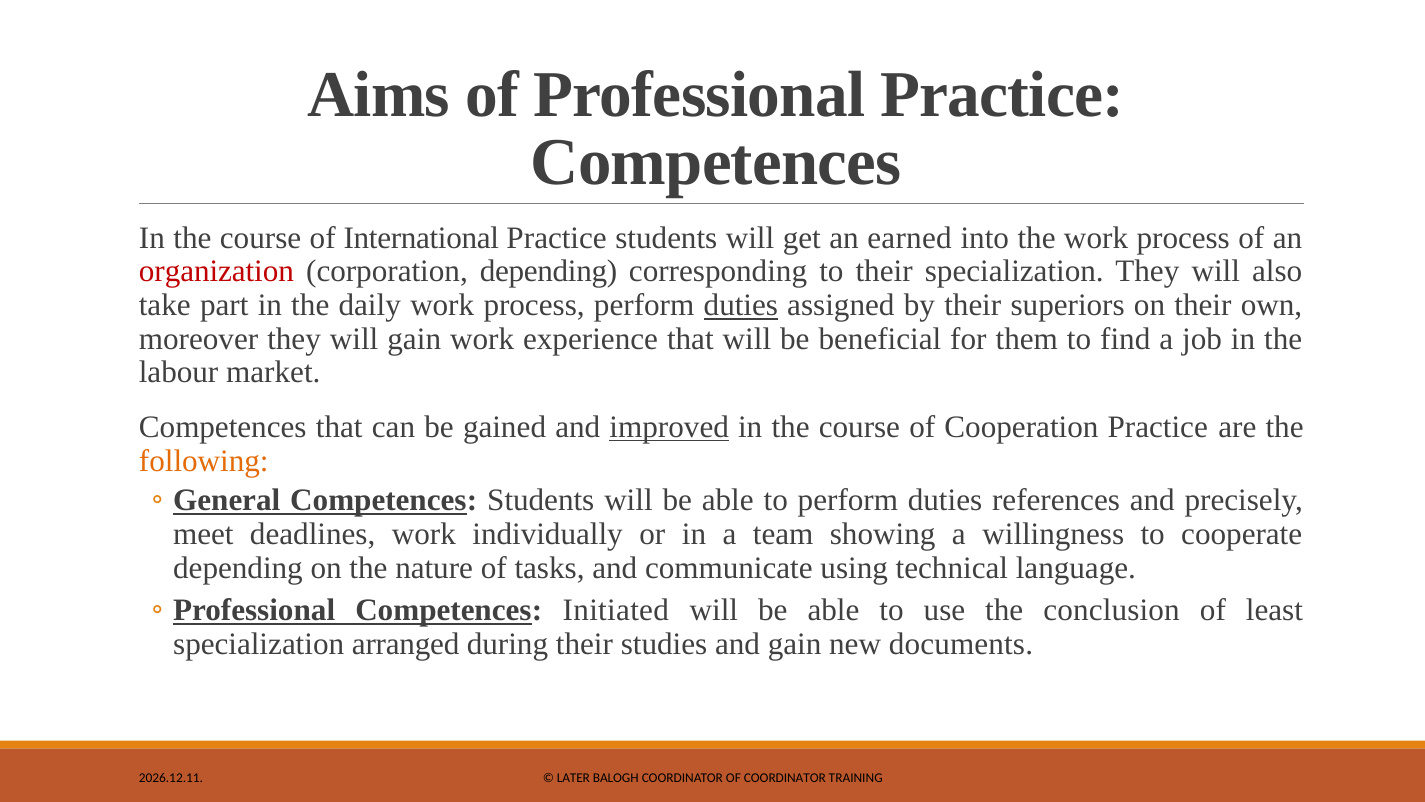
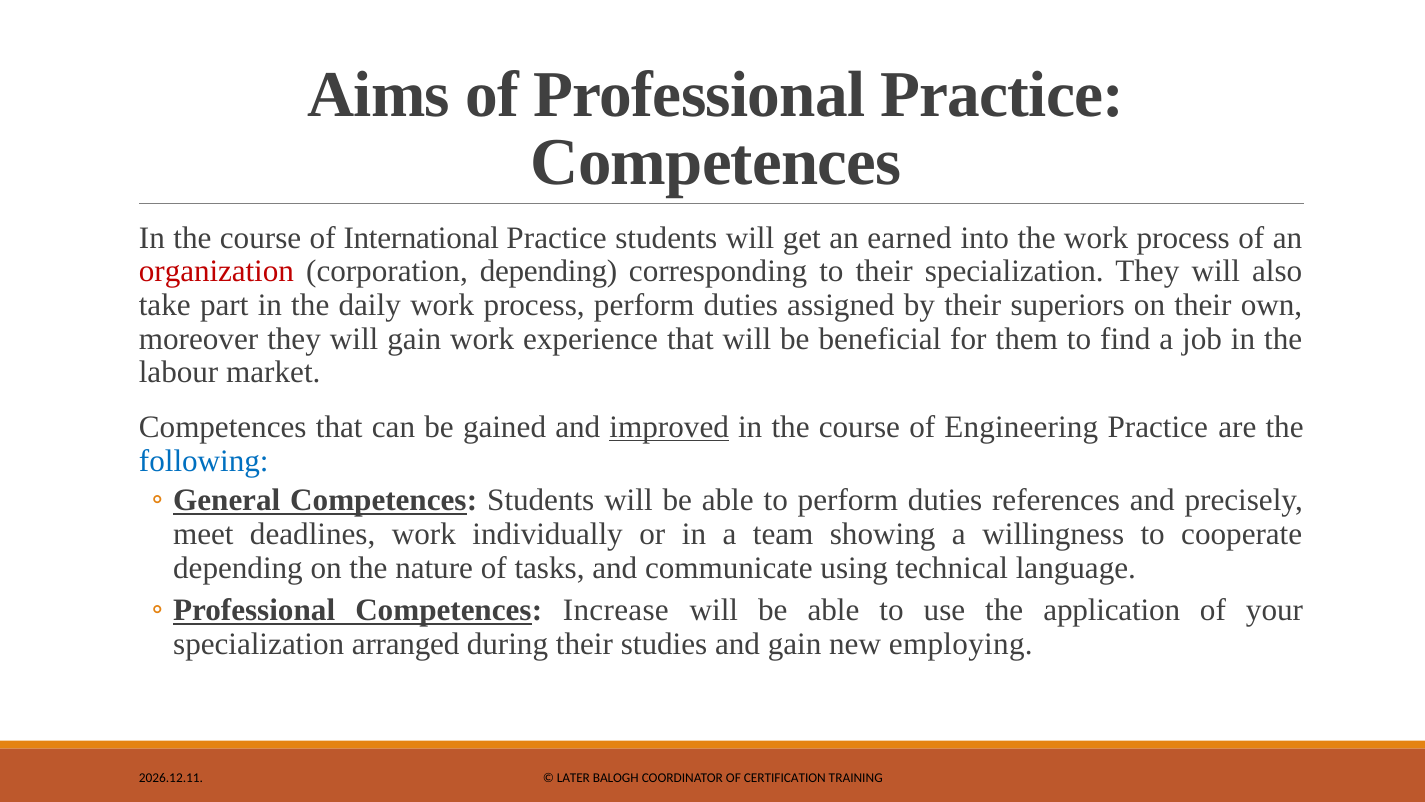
duties at (741, 305) underline: present -> none
Cooperation: Cooperation -> Engineering
following colour: orange -> blue
Initiated: Initiated -> Increase
conclusion: conclusion -> application
least: least -> your
documents: documents -> employing
OF COORDINATOR: COORDINATOR -> CERTIFICATION
